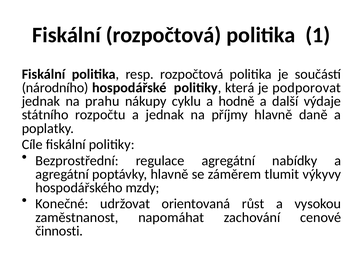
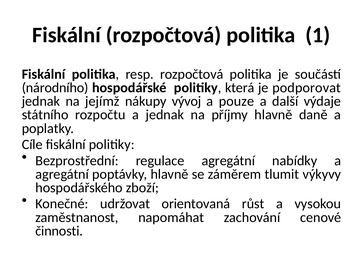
prahu: prahu -> jejímž
cyklu: cyklu -> vývoj
hodně: hodně -> pouze
mzdy: mzdy -> zboží
